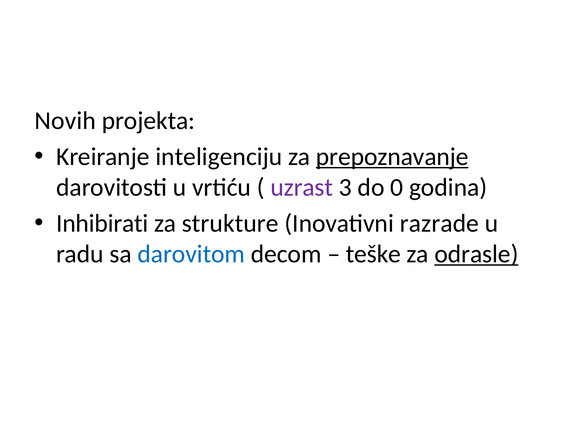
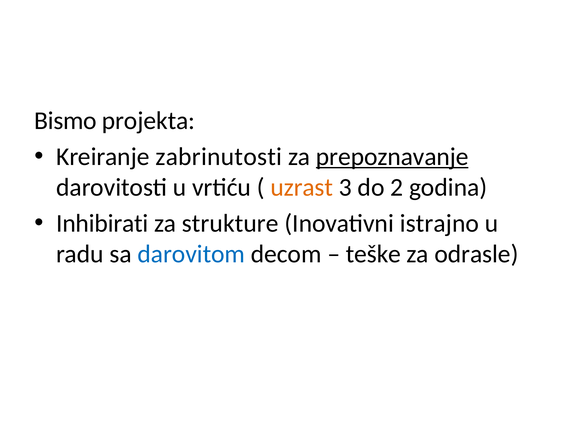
Novih: Novih -> Bismo
inteligenciju: inteligenciju -> zabrinutosti
uzrast colour: purple -> orange
0: 0 -> 2
razrade: razrade -> istrajno
odrasle underline: present -> none
